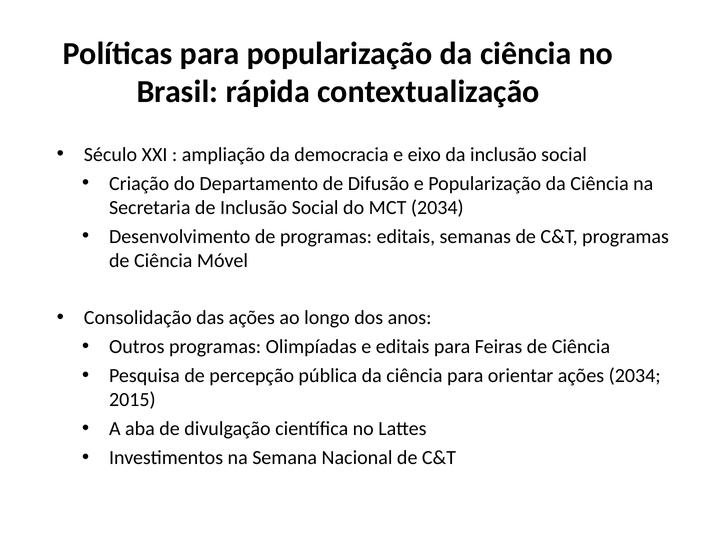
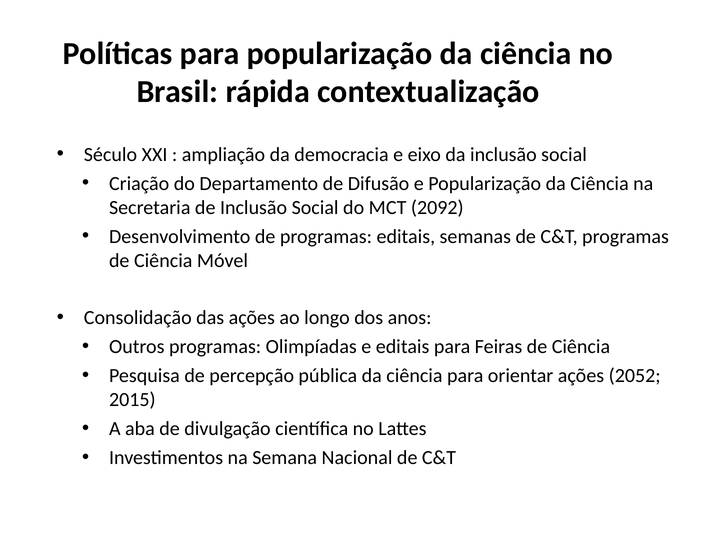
MCT 2034: 2034 -> 2092
ações 2034: 2034 -> 2052
